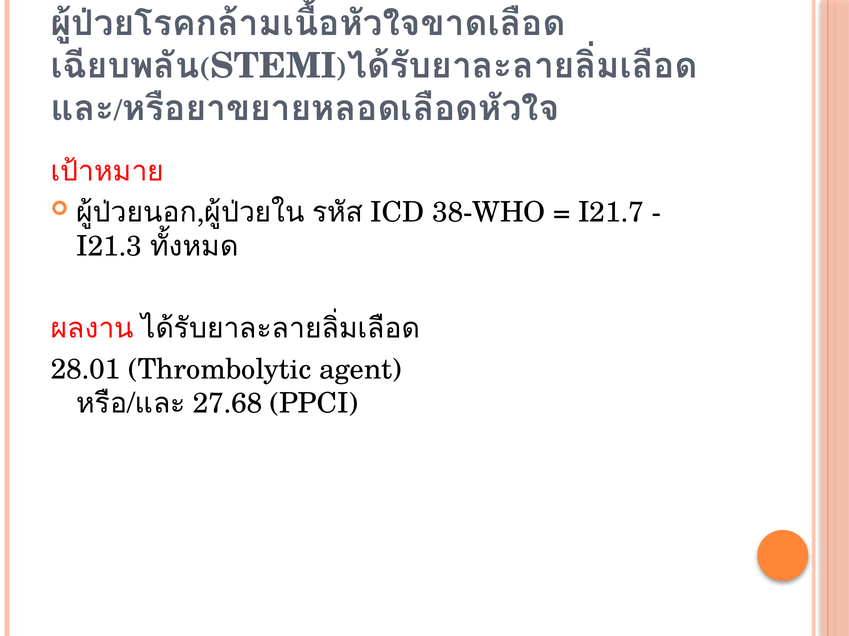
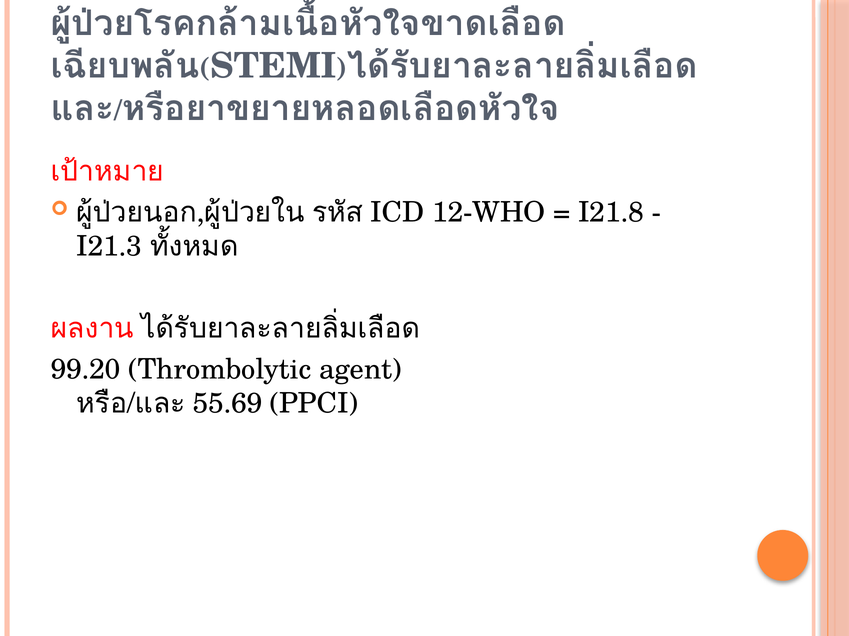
38-WHO: 38-WHO -> 12-WHO
I21.7: I21.7 -> I21.8
28.01: 28.01 -> 99.20
27.68: 27.68 -> 55.69
